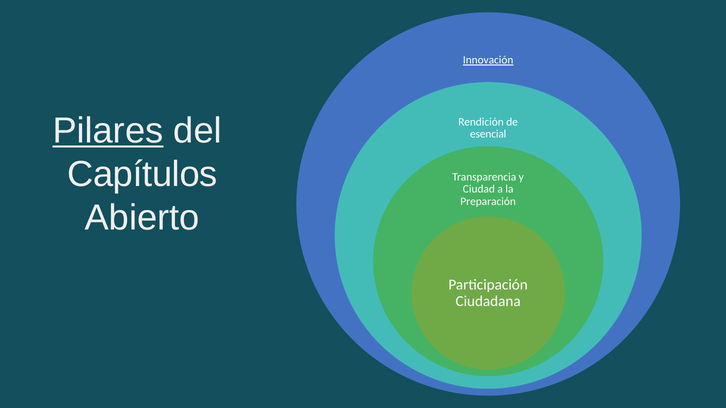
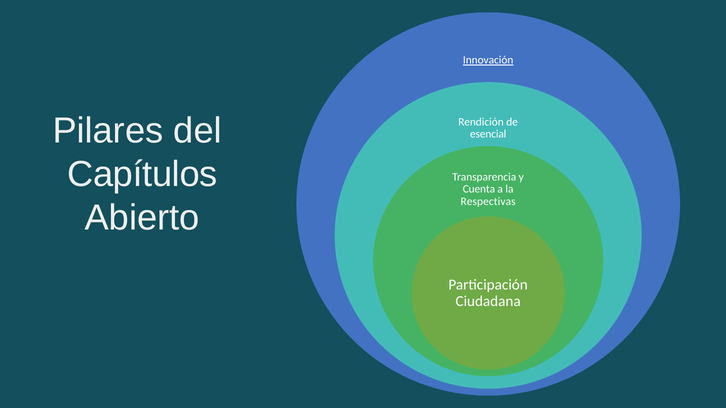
Pilares underline: present -> none
Ciudad: Ciudad -> Cuenta
Preparación: Preparación -> Respectivas
